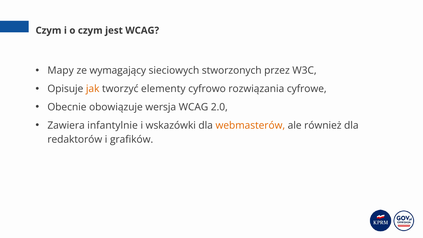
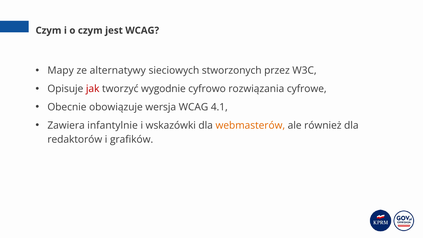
wymagający: wymagający -> alternatywy
jak colour: orange -> red
elementy: elementy -> wygodnie
2.0: 2.0 -> 4.1
